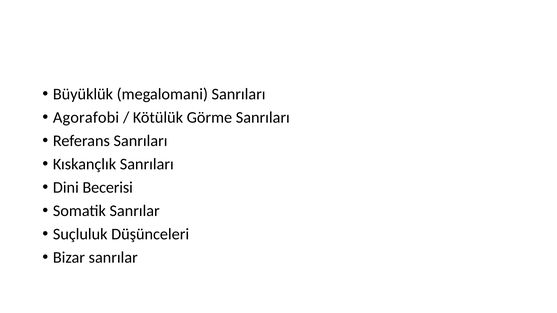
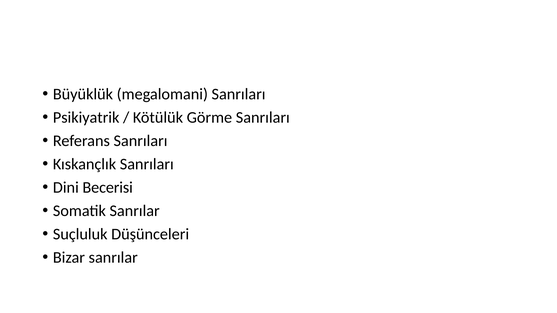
Agorafobi: Agorafobi -> Psikiyatrik
